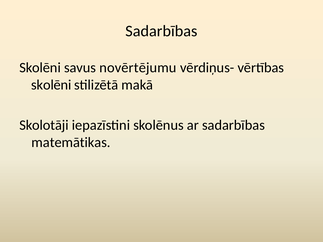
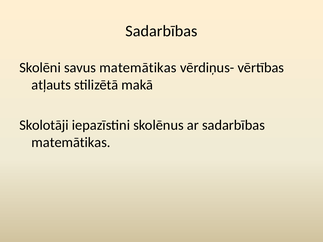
savus novērtējumu: novērtējumu -> matemātikas
skolēni at (51, 85): skolēni -> atļauts
